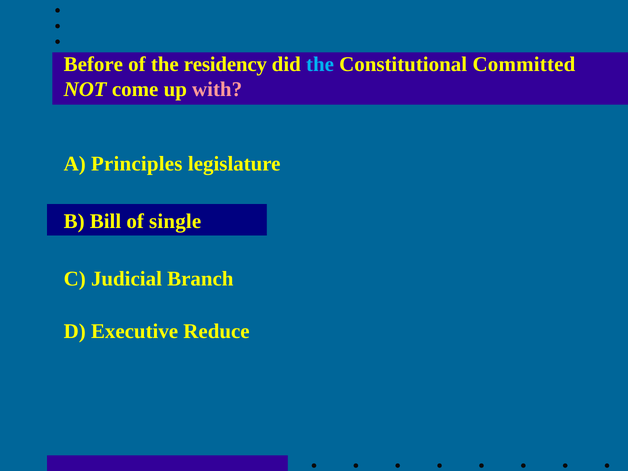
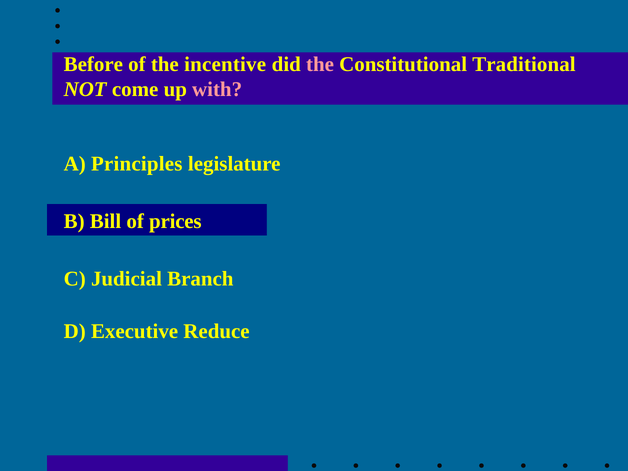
residency: residency -> incentive
the at (320, 64) colour: light blue -> pink
Committed: Committed -> Traditional
single: single -> prices
